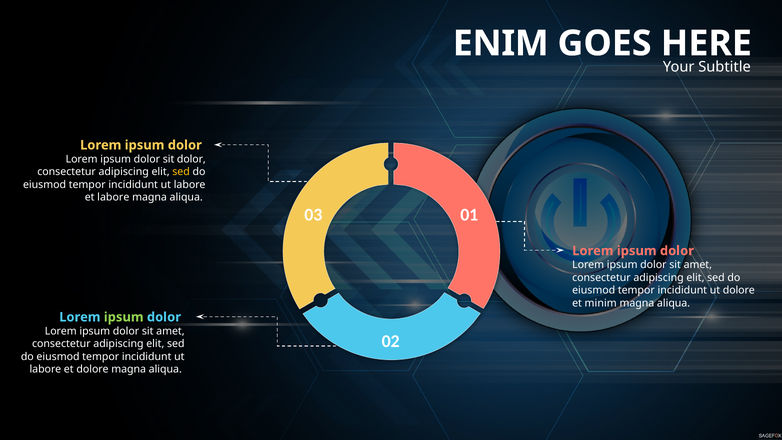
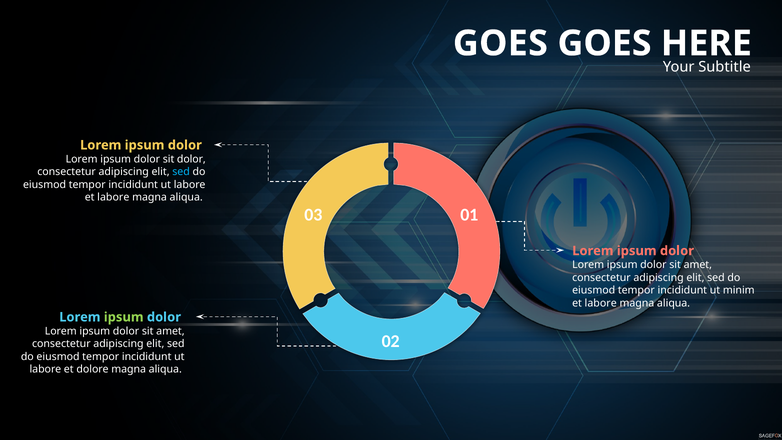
ENIM at (501, 43): ENIM -> GOES
sed at (181, 172) colour: yellow -> light blue
ut dolore: dolore -> minim
minim at (601, 303): minim -> labore
